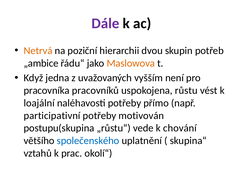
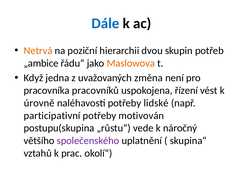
Dále colour: purple -> blue
vyšším: vyšším -> změna
růstu: růstu -> řízení
loajální: loajální -> úrovně
přímo: přímo -> lidské
chování: chování -> náročný
společenského colour: blue -> purple
